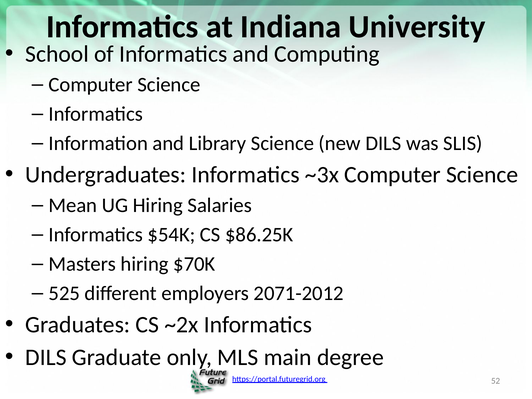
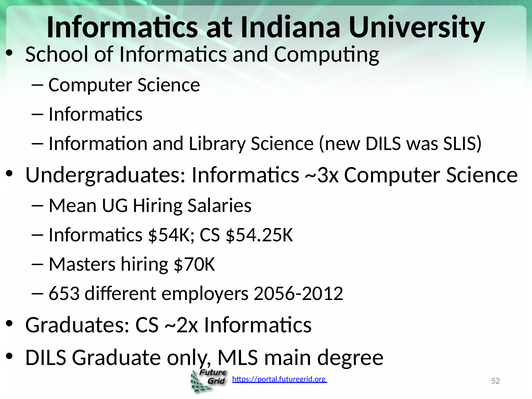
$86.25K: $86.25K -> $54.25K
525: 525 -> 653
2071-2012: 2071-2012 -> 2056-2012
